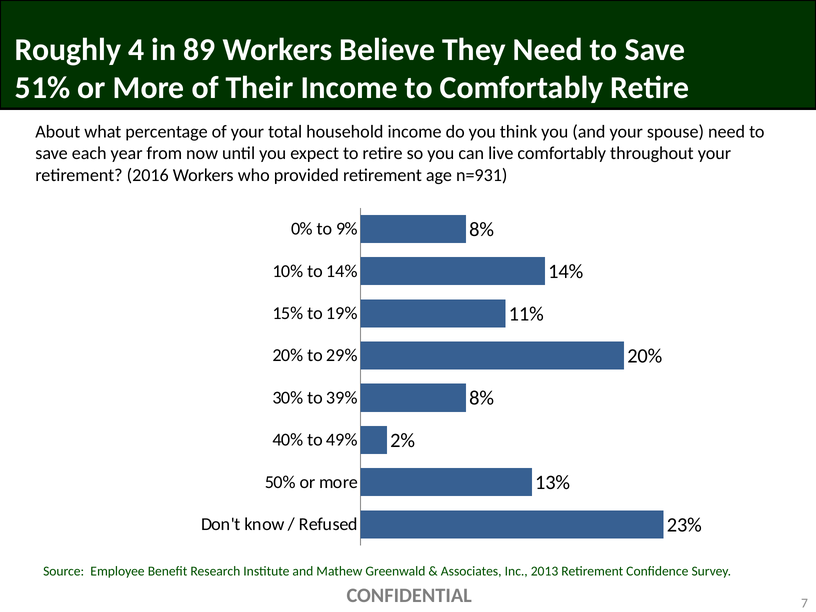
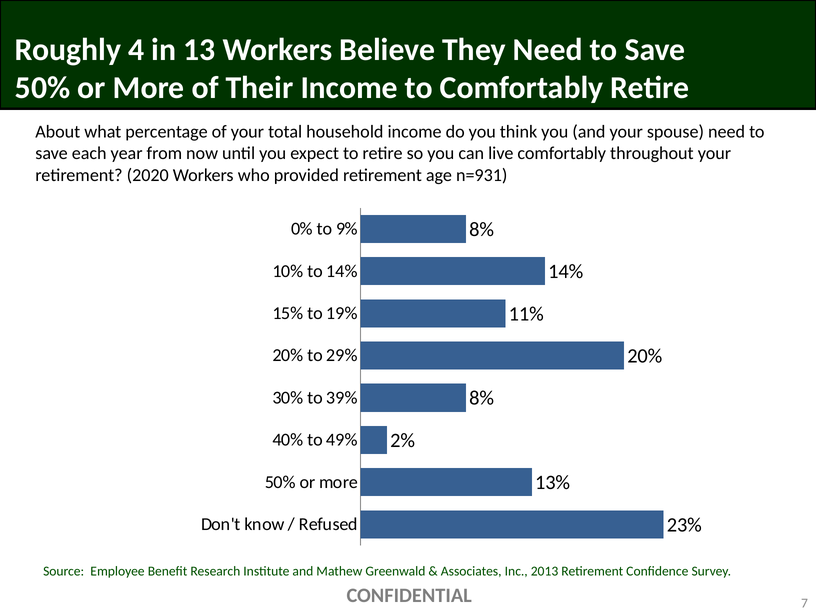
89: 89 -> 13
51% at (43, 88): 51% -> 50%
2016: 2016 -> 2020
